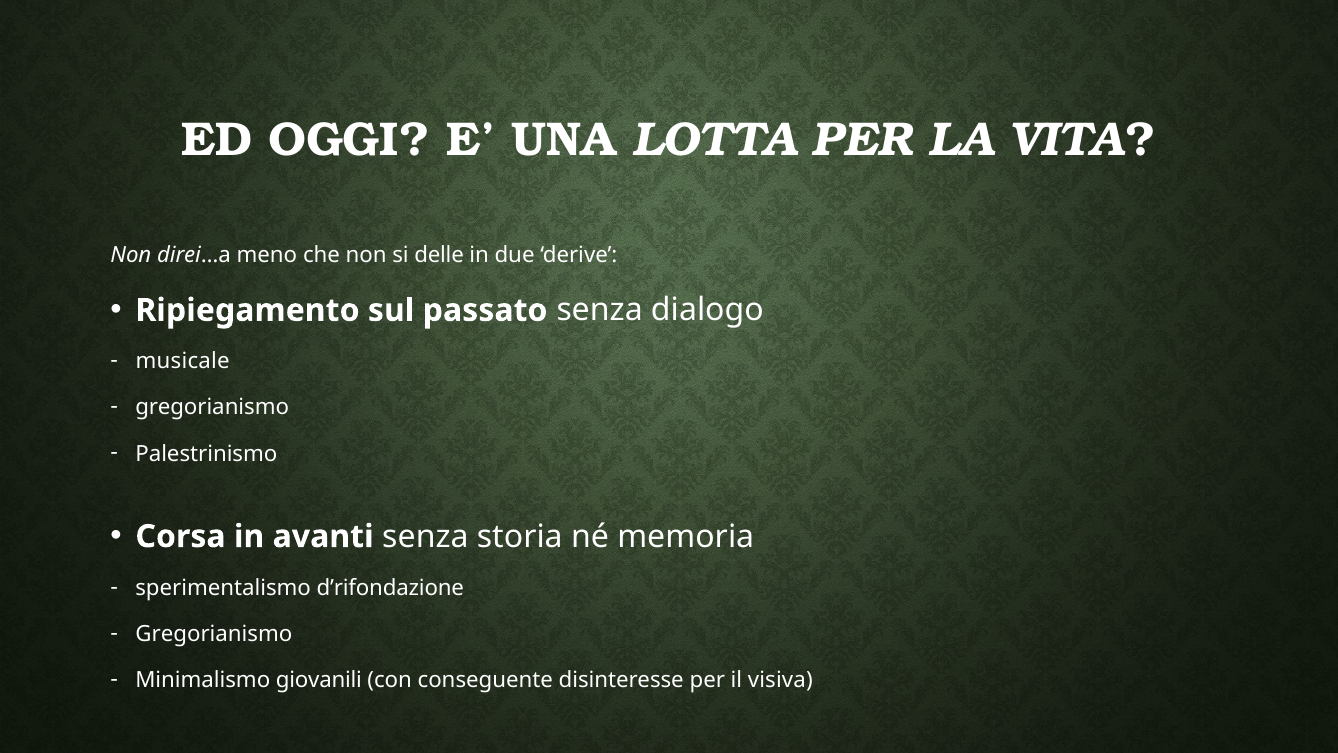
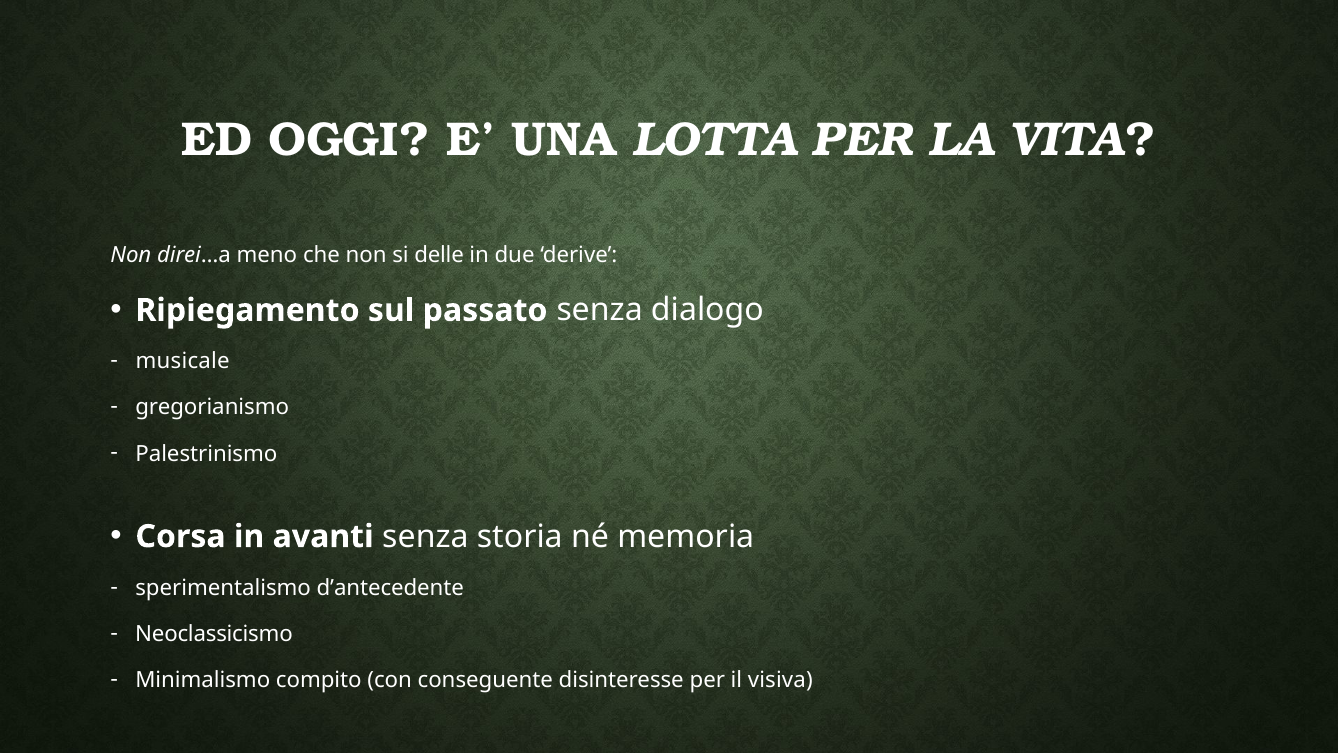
d’rifondazione: d’rifondazione -> d’antecedente
Gregorianismo at (214, 633): Gregorianismo -> Neoclassicismo
giovanili: giovanili -> compito
